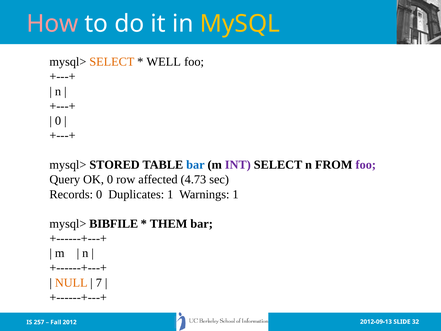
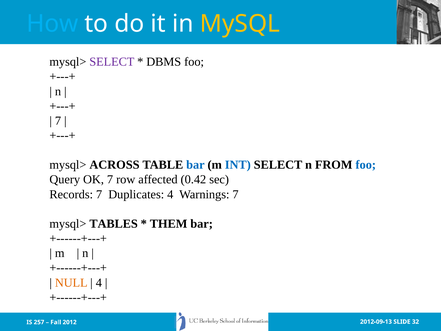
How colour: pink -> light blue
SELECT at (112, 62) colour: orange -> purple
WELL: WELL -> DBMS
0 at (58, 121): 0 -> 7
STORED: STORED -> ACROSS
INT colour: purple -> blue
foo at (366, 165) colour: purple -> blue
OK 0: 0 -> 7
4.73: 4.73 -> 0.42
Records 0: 0 -> 7
Duplicates 1: 1 -> 4
Warnings 1: 1 -> 7
BIBFILE: BIBFILE -> TABLES
7 at (99, 282): 7 -> 4
